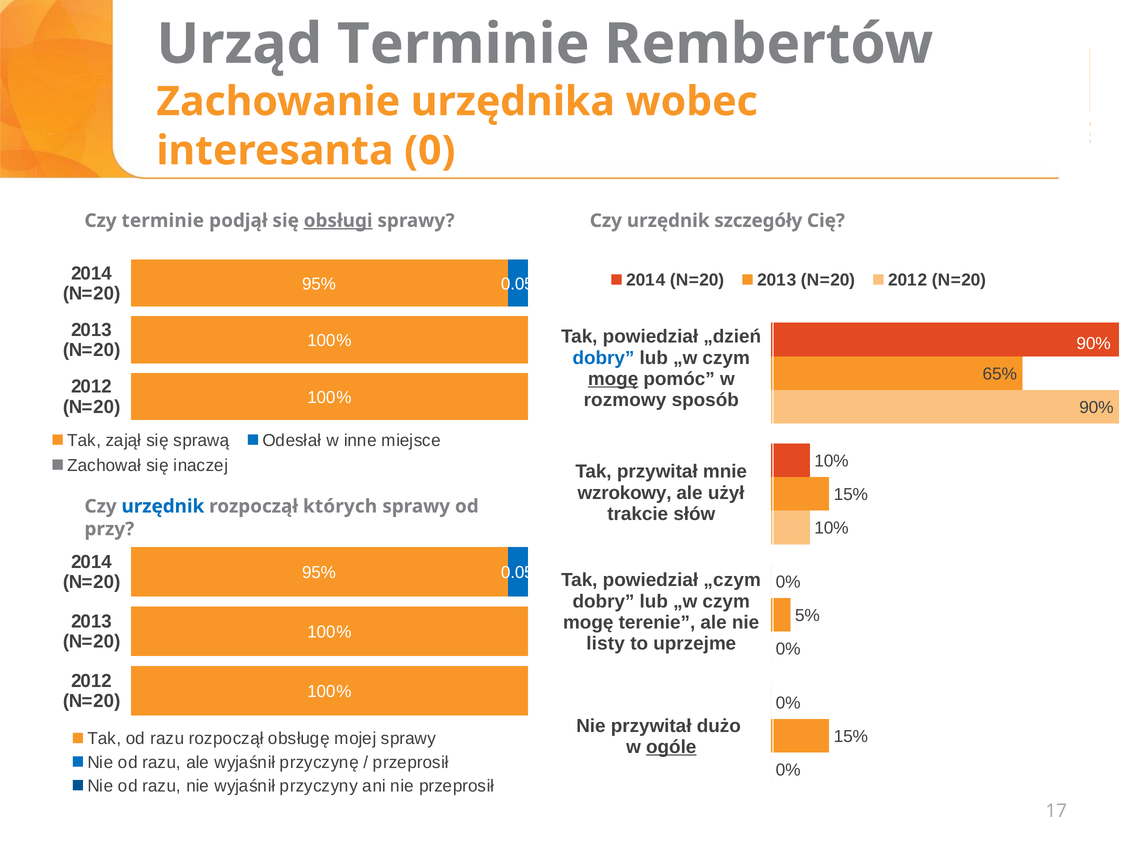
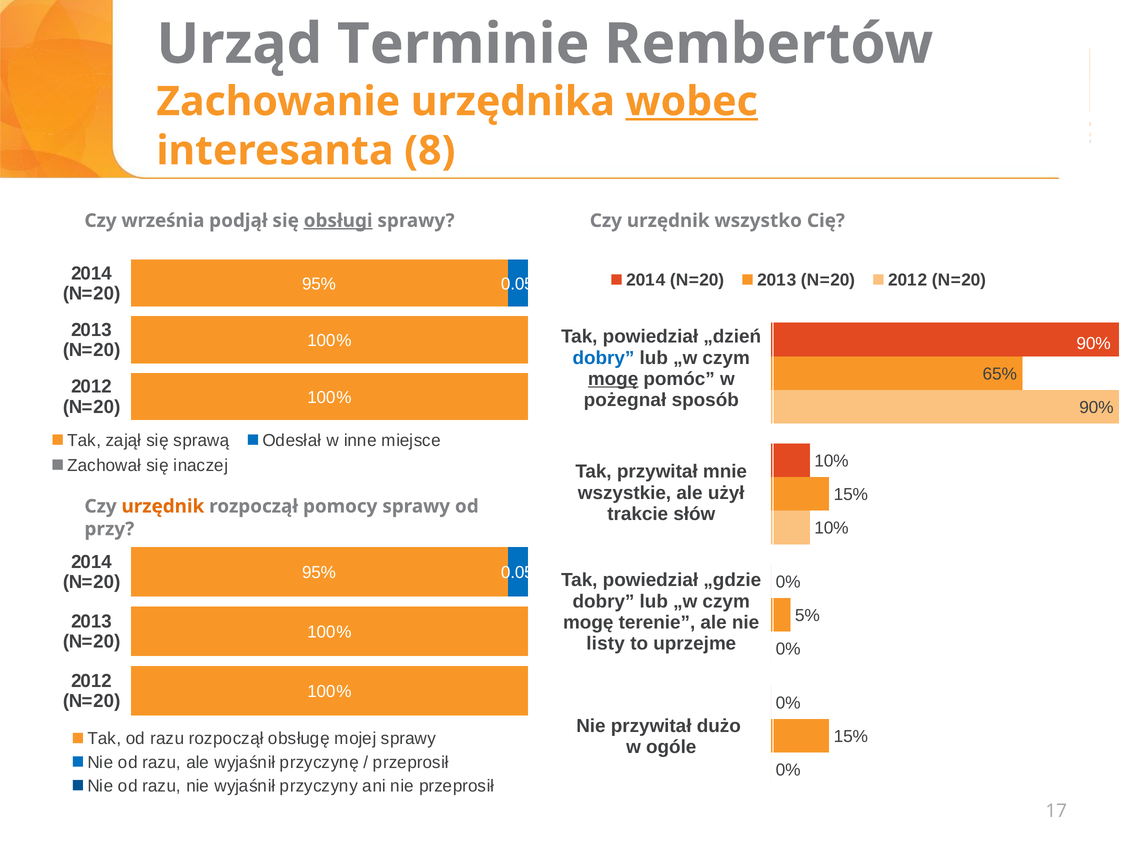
wobec underline: none -> present
0: 0 -> 8
Czy terminie: terminie -> września
szczegóły: szczegóły -> wszystko
rozmowy: rozmowy -> pożegnał
wzrokowy: wzrokowy -> wszystkie
urzędnik at (163, 506) colour: blue -> orange
których: których -> pomocy
„czym: „czym -> „gdzie
ogóle underline: present -> none
